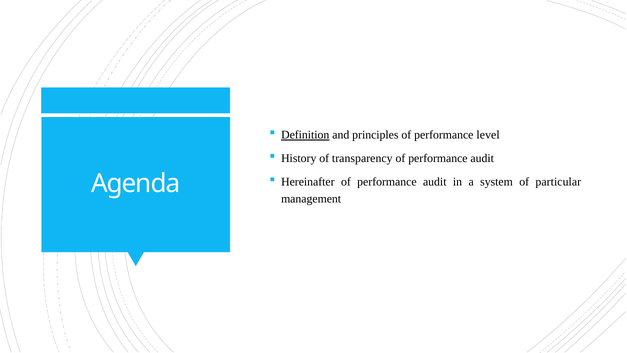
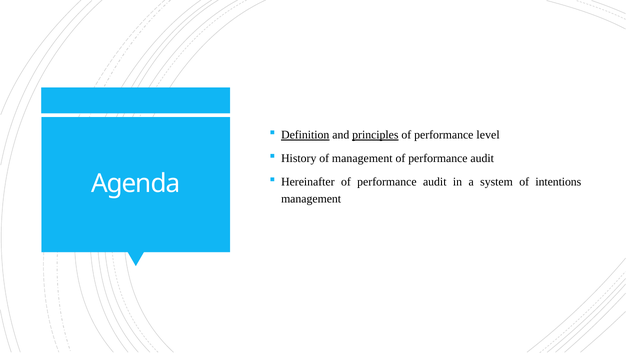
principles underline: none -> present
of transparency: transparency -> management
particular: particular -> intentions
